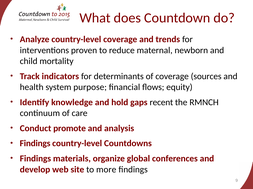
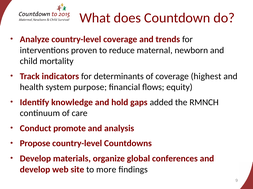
sources: sources -> highest
recent: recent -> added
Findings at (35, 144): Findings -> Propose
Findings at (35, 159): Findings -> Develop
